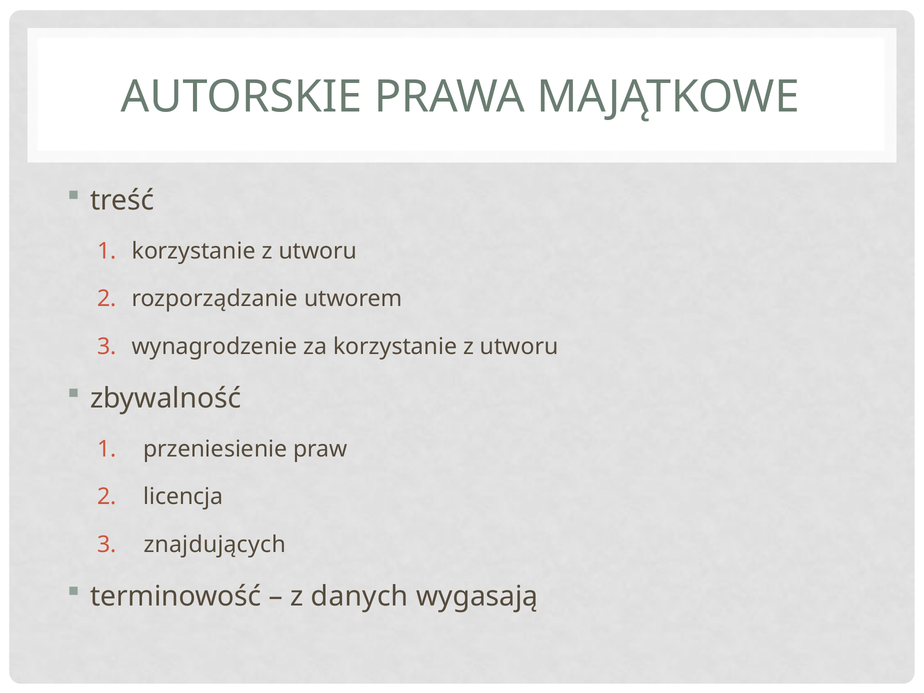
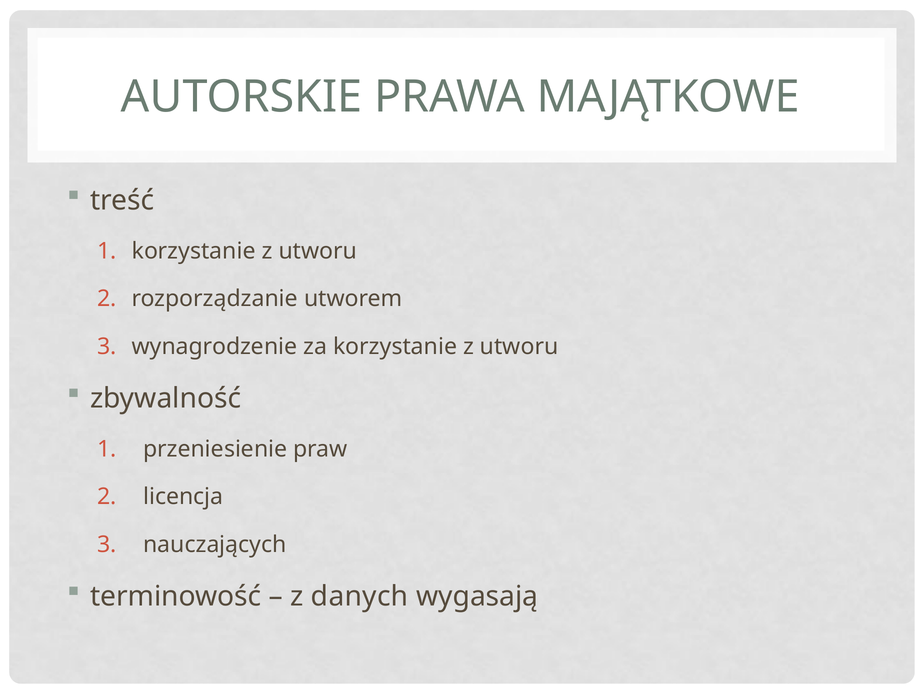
znajdujących: znajdujących -> nauczających
